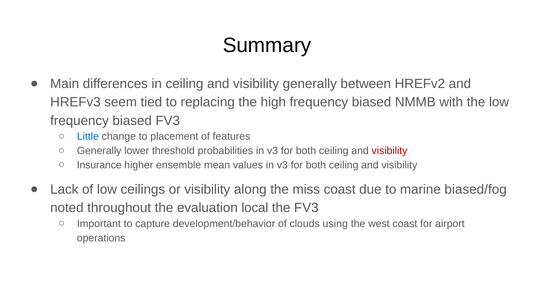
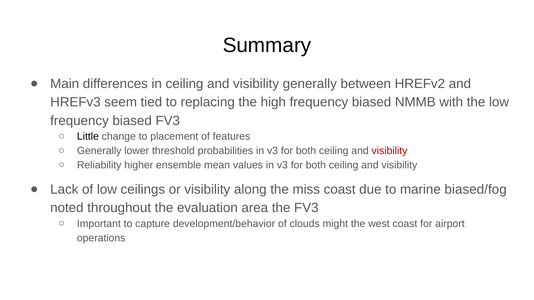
Little colour: blue -> black
Insurance: Insurance -> Reliability
local: local -> area
using: using -> might
